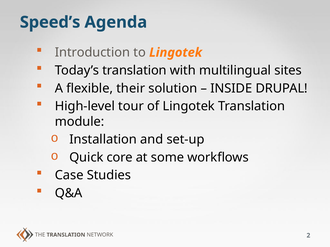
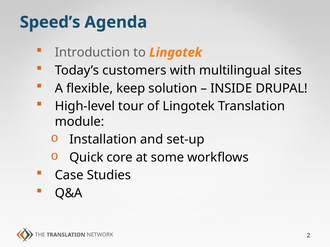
Today’s translation: translation -> customers
their: their -> keep
